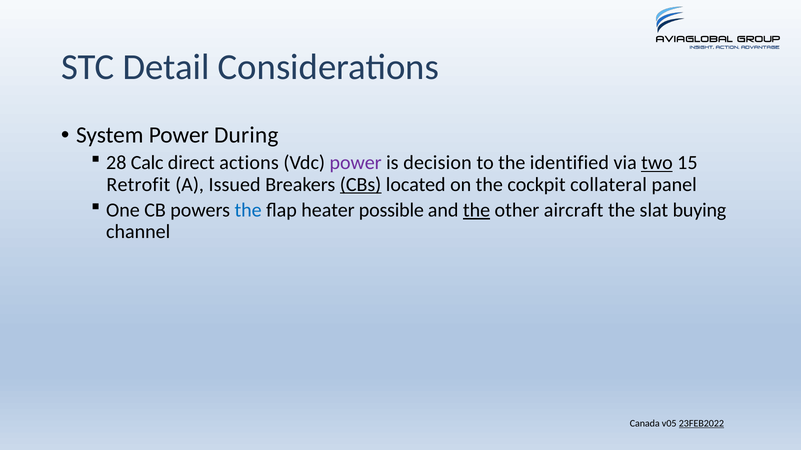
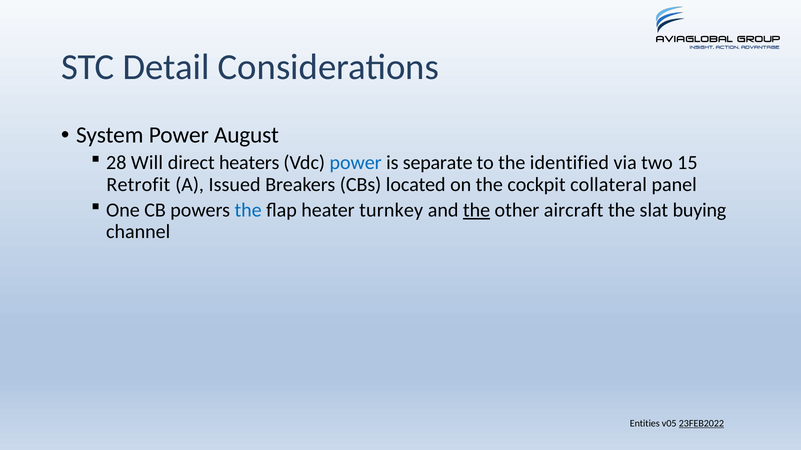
During: During -> August
Calc: Calc -> Will
actions: actions -> heaters
power at (356, 163) colour: purple -> blue
decision: decision -> separate
two underline: present -> none
CBs underline: present -> none
possible: possible -> turnkey
Canada: Canada -> Entities
